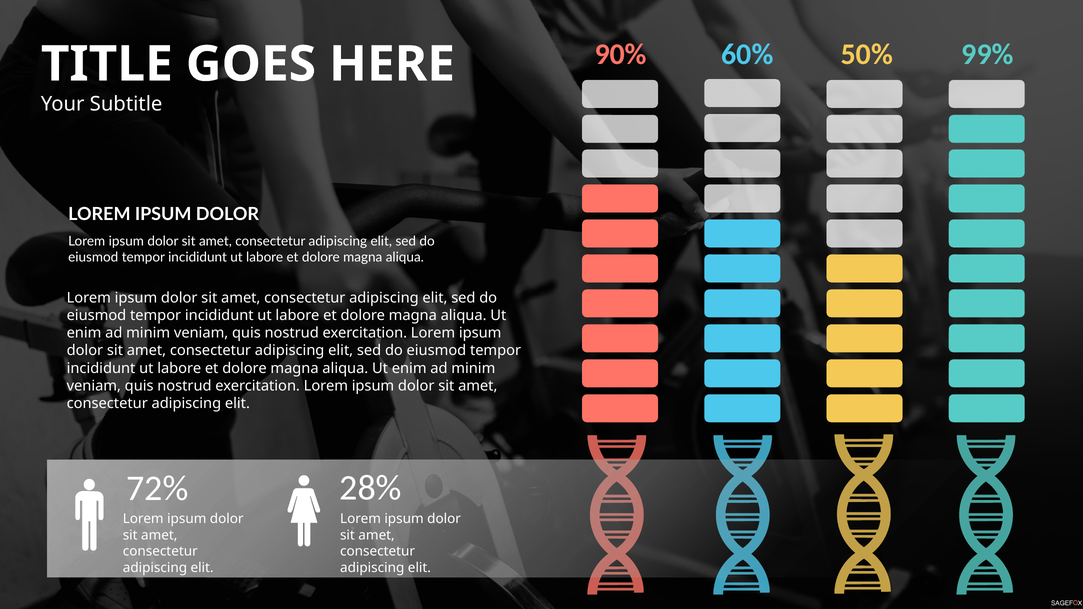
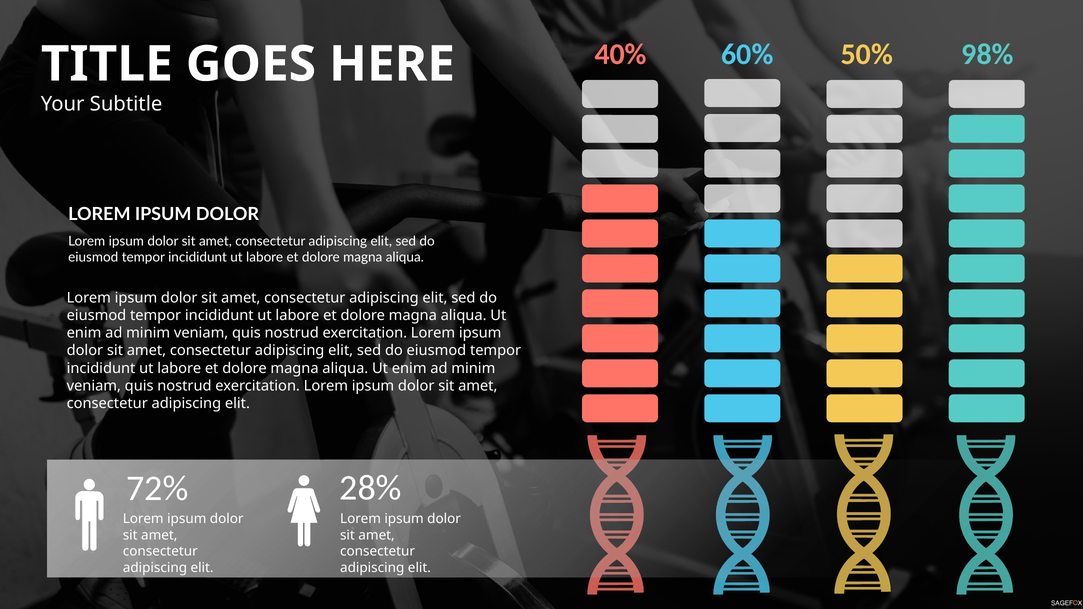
90%: 90% -> 40%
99%: 99% -> 98%
